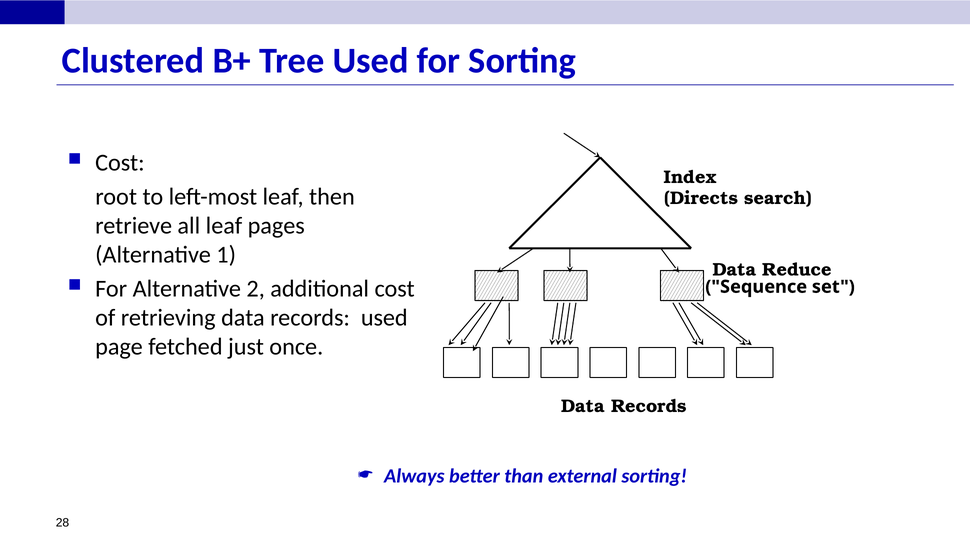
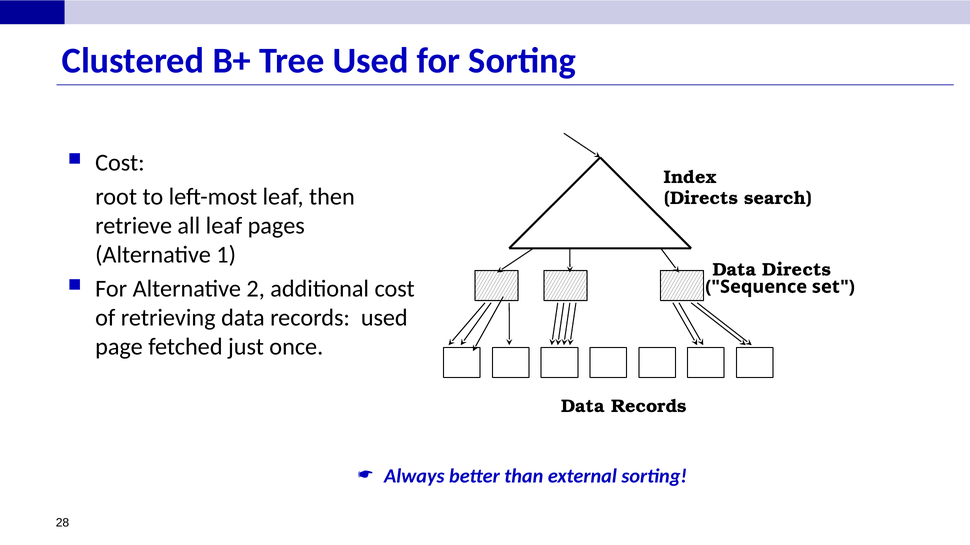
Data Reduce: Reduce -> Directs
